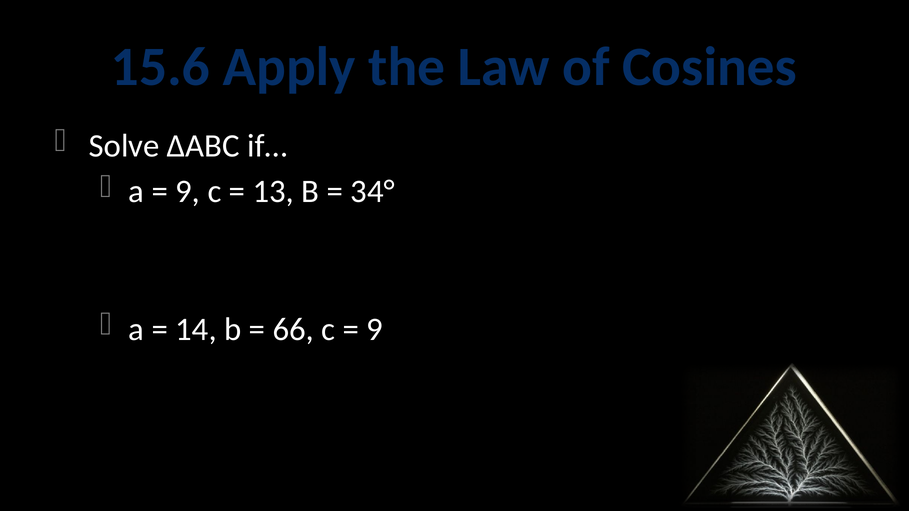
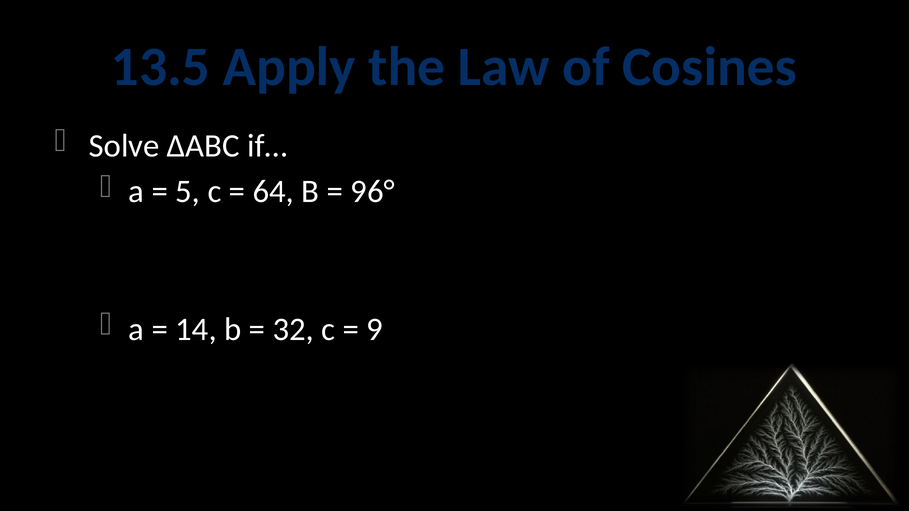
15.6: 15.6 -> 13.5
9 at (188, 192): 9 -> 5
13: 13 -> 64
34°: 34° -> 96°
66: 66 -> 32
